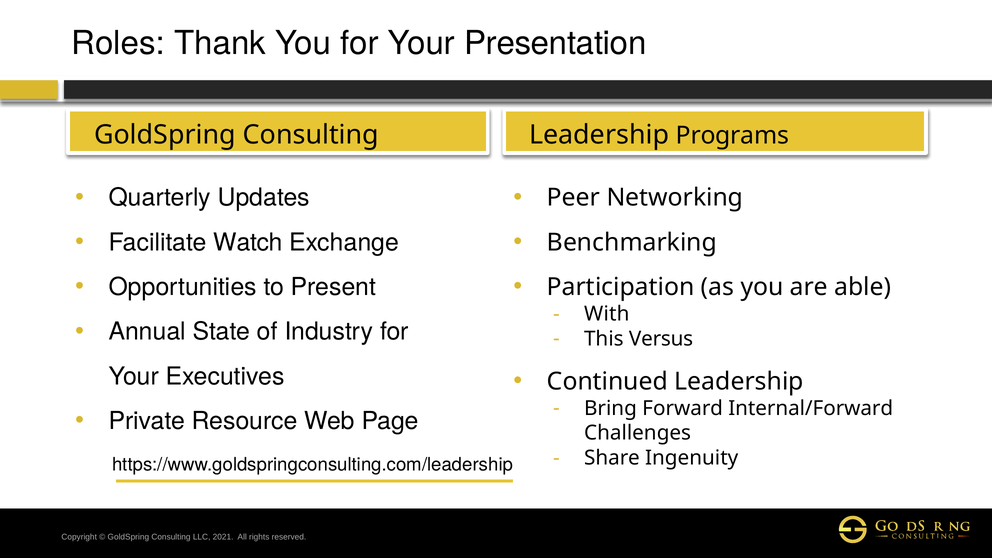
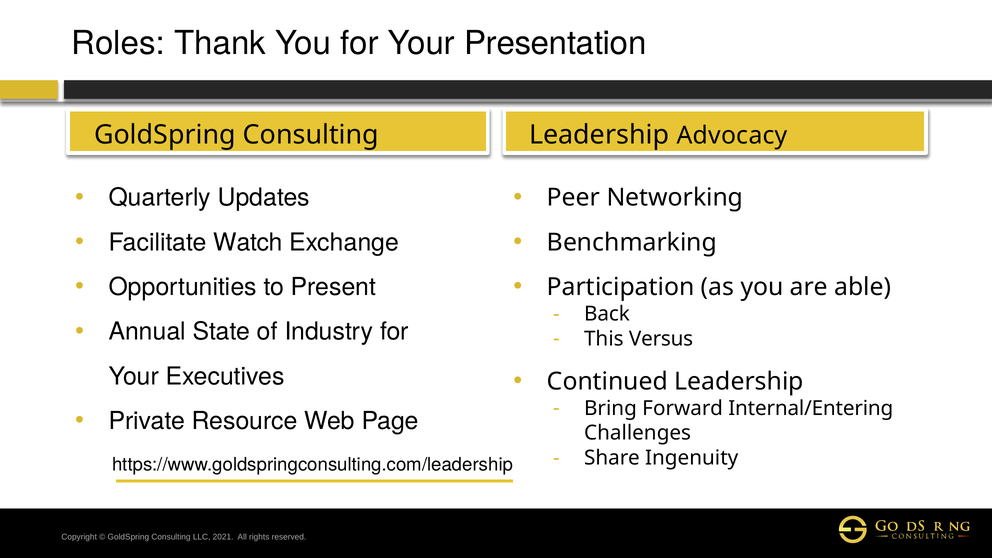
Programs: Programs -> Advocacy
With: With -> Back
Internal/Forward: Internal/Forward -> Internal/Entering
